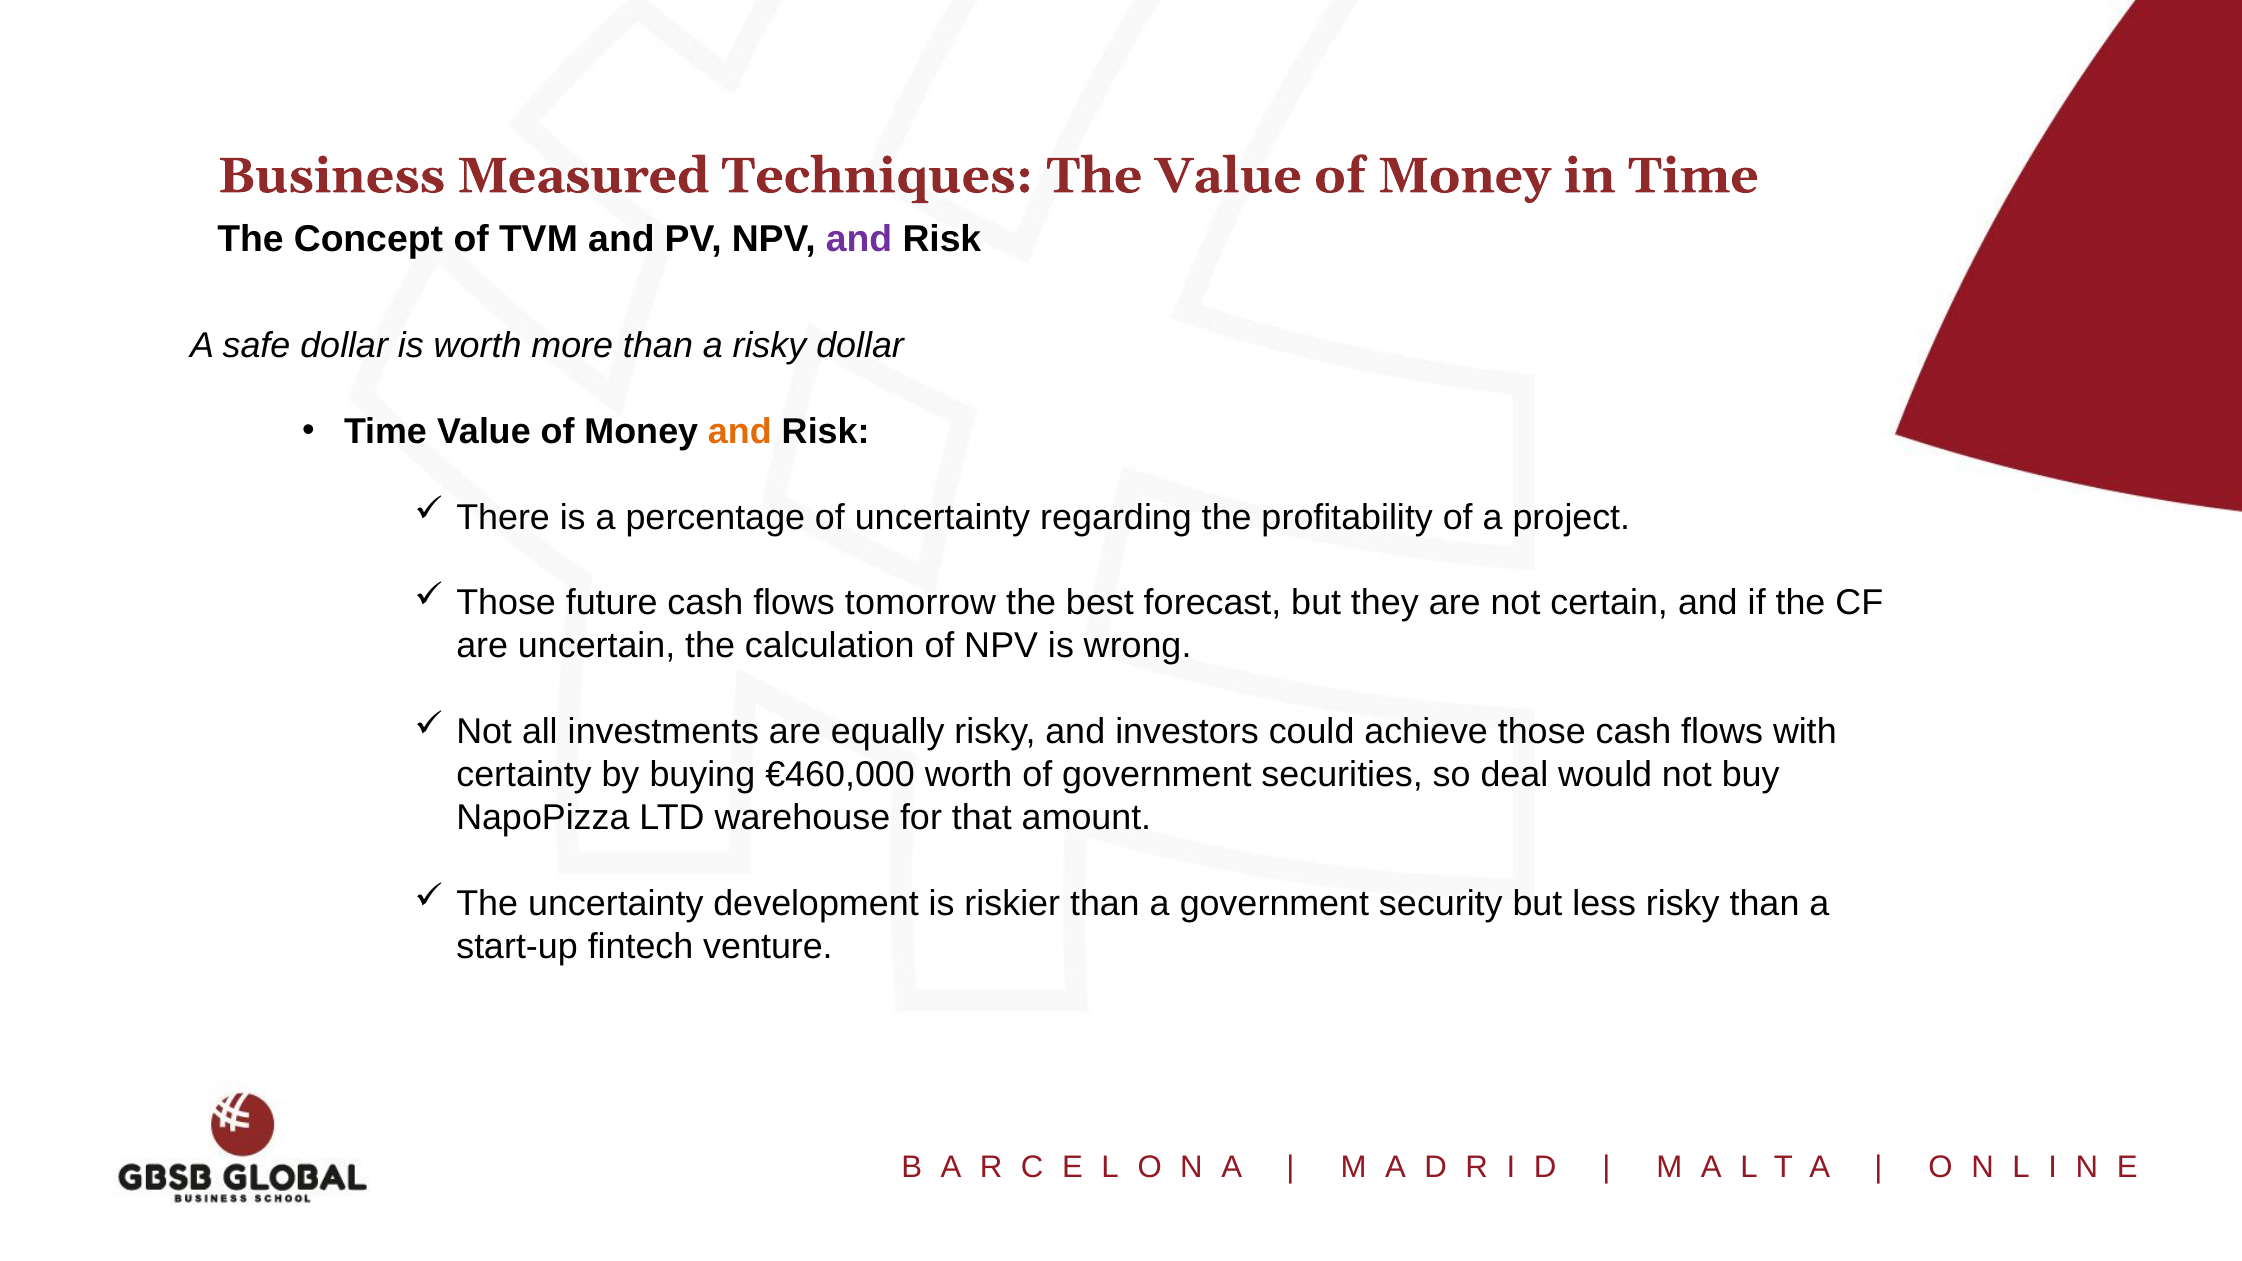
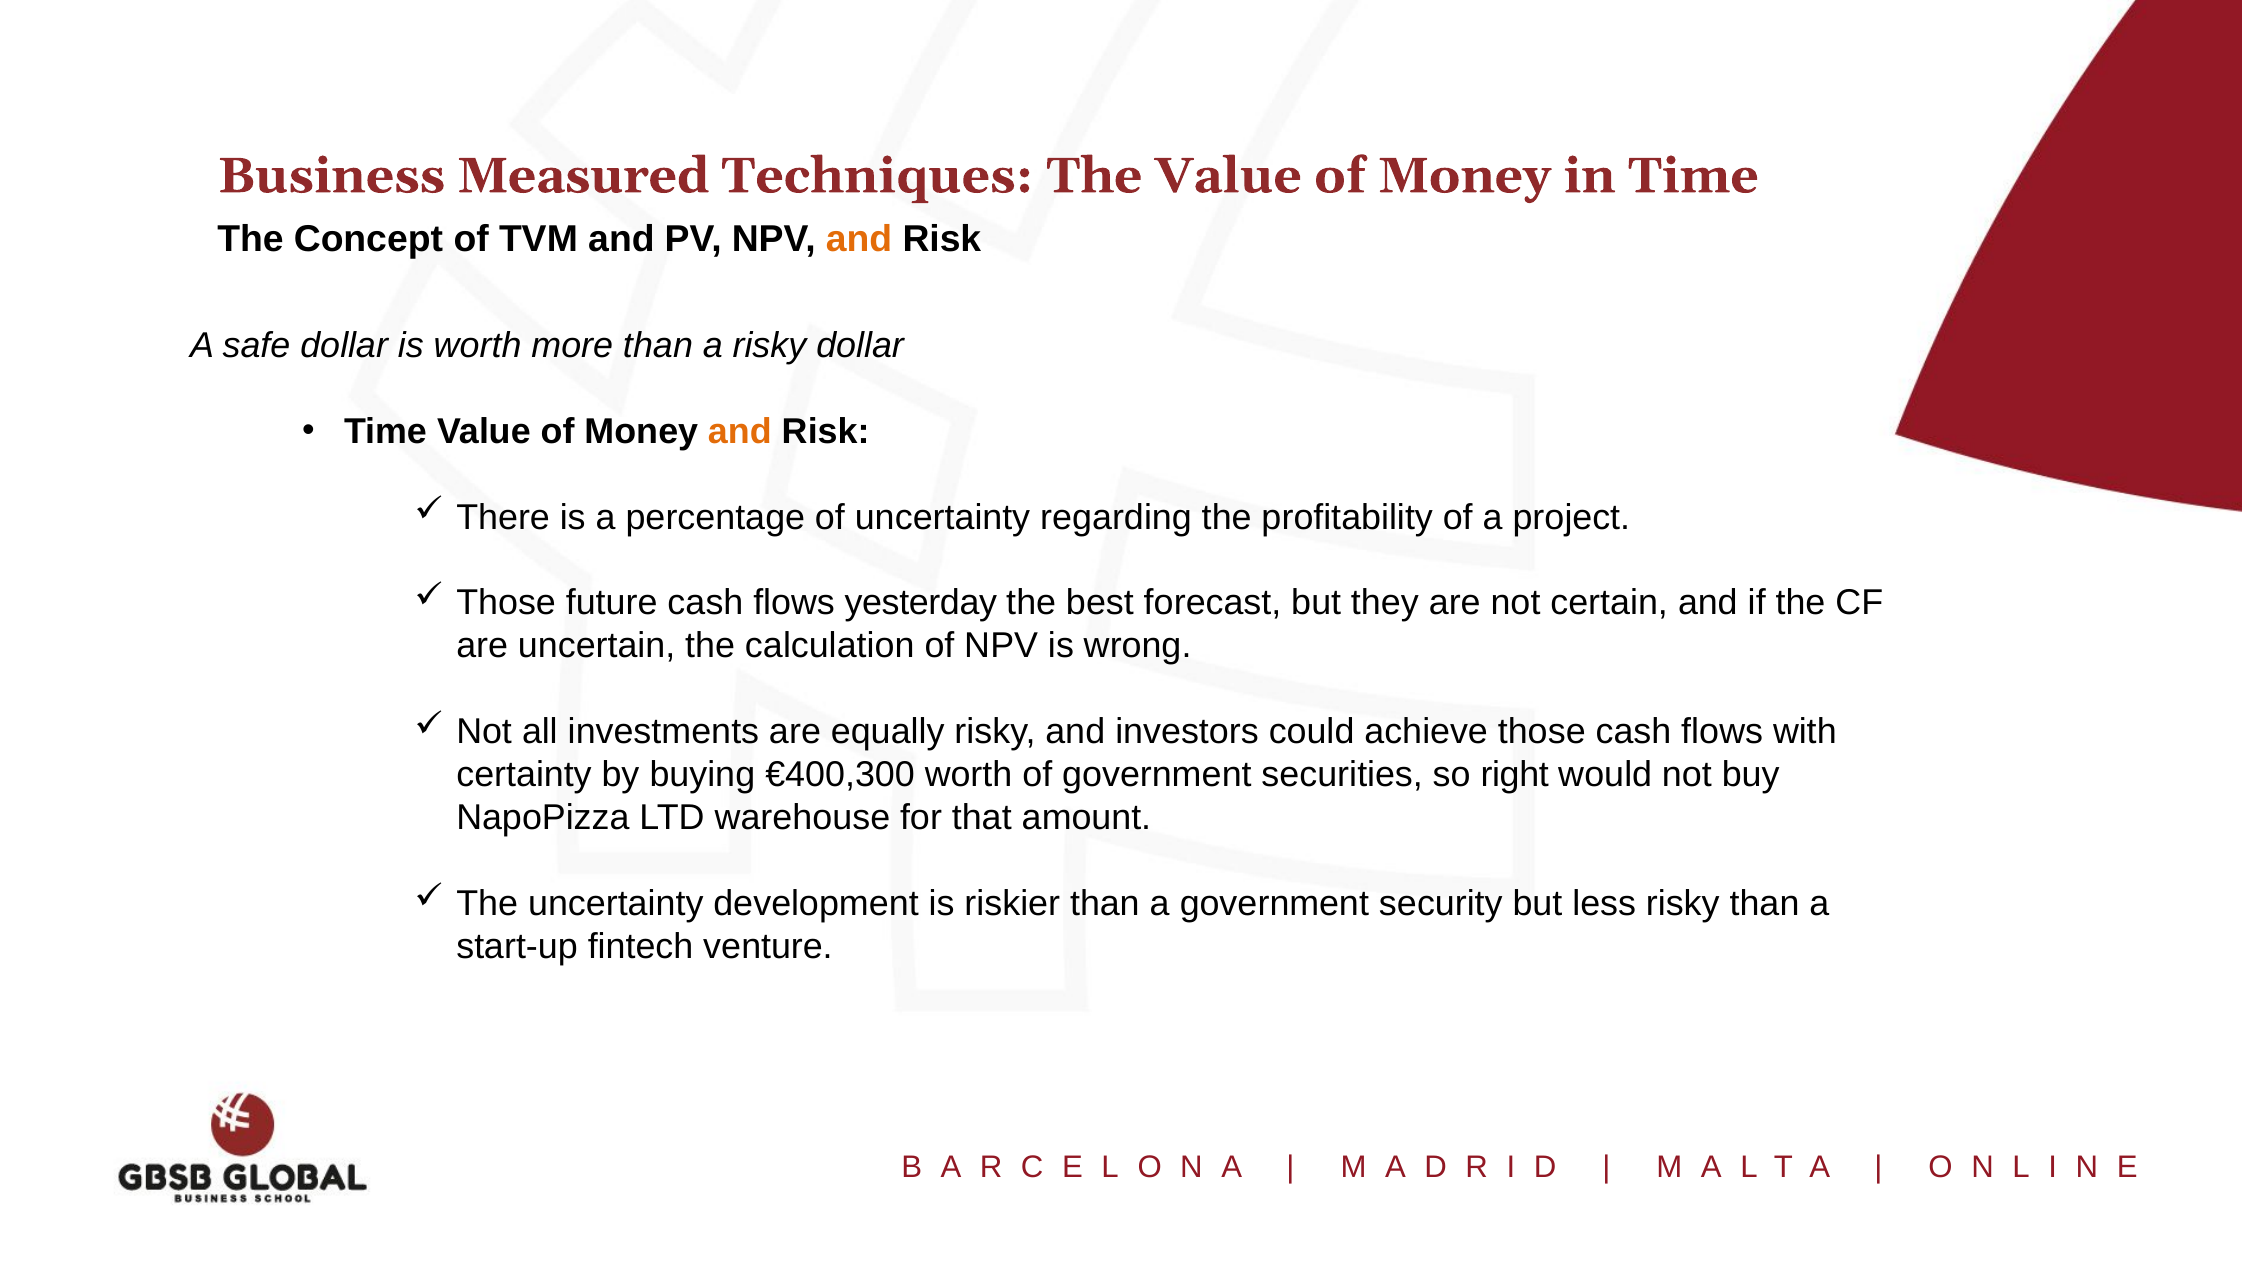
and at (859, 239) colour: purple -> orange
tomorrow: tomorrow -> yesterday
€460,000: €460,000 -> €400,300
deal: deal -> right
